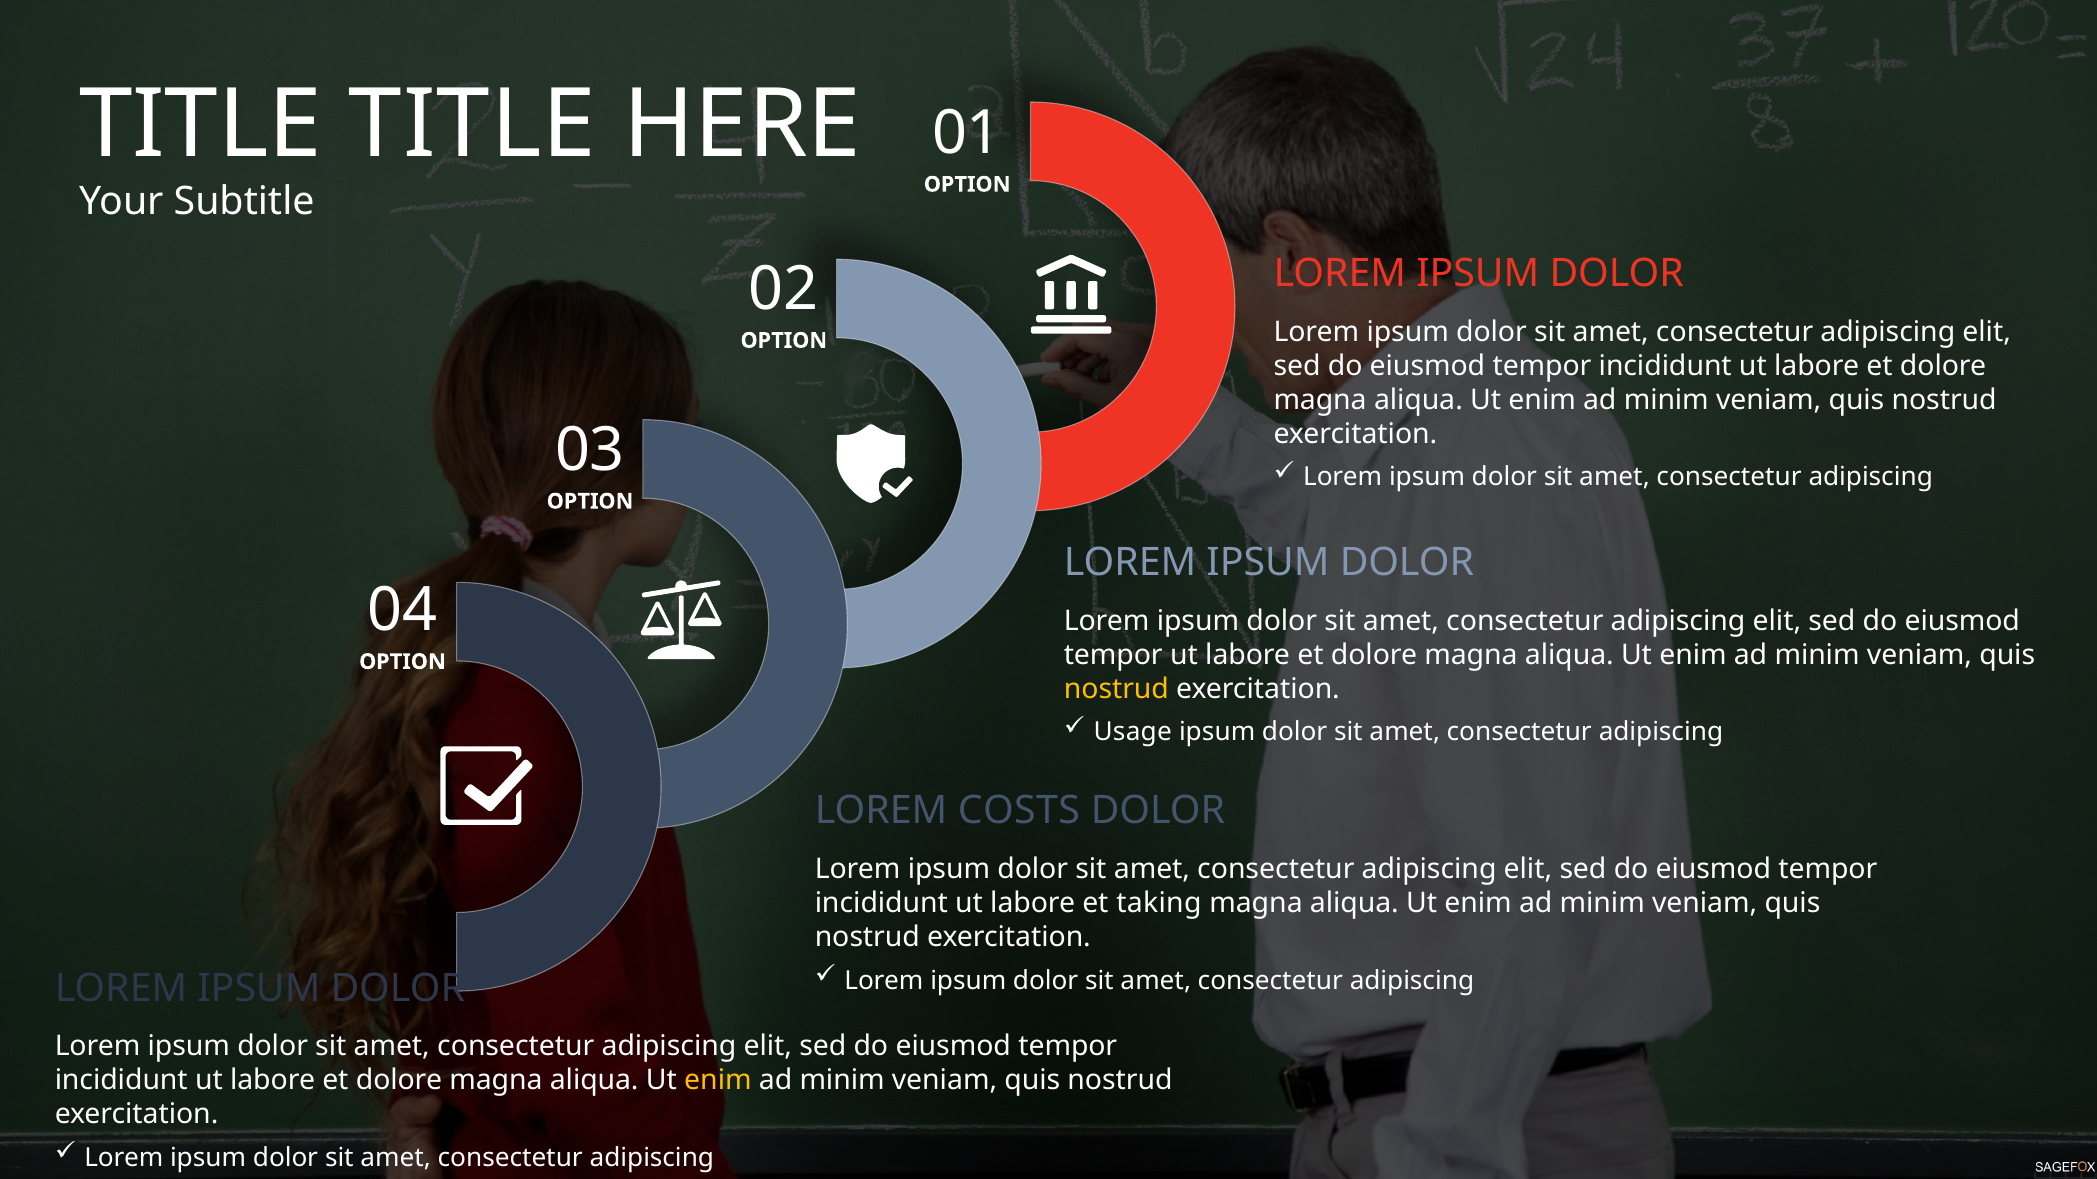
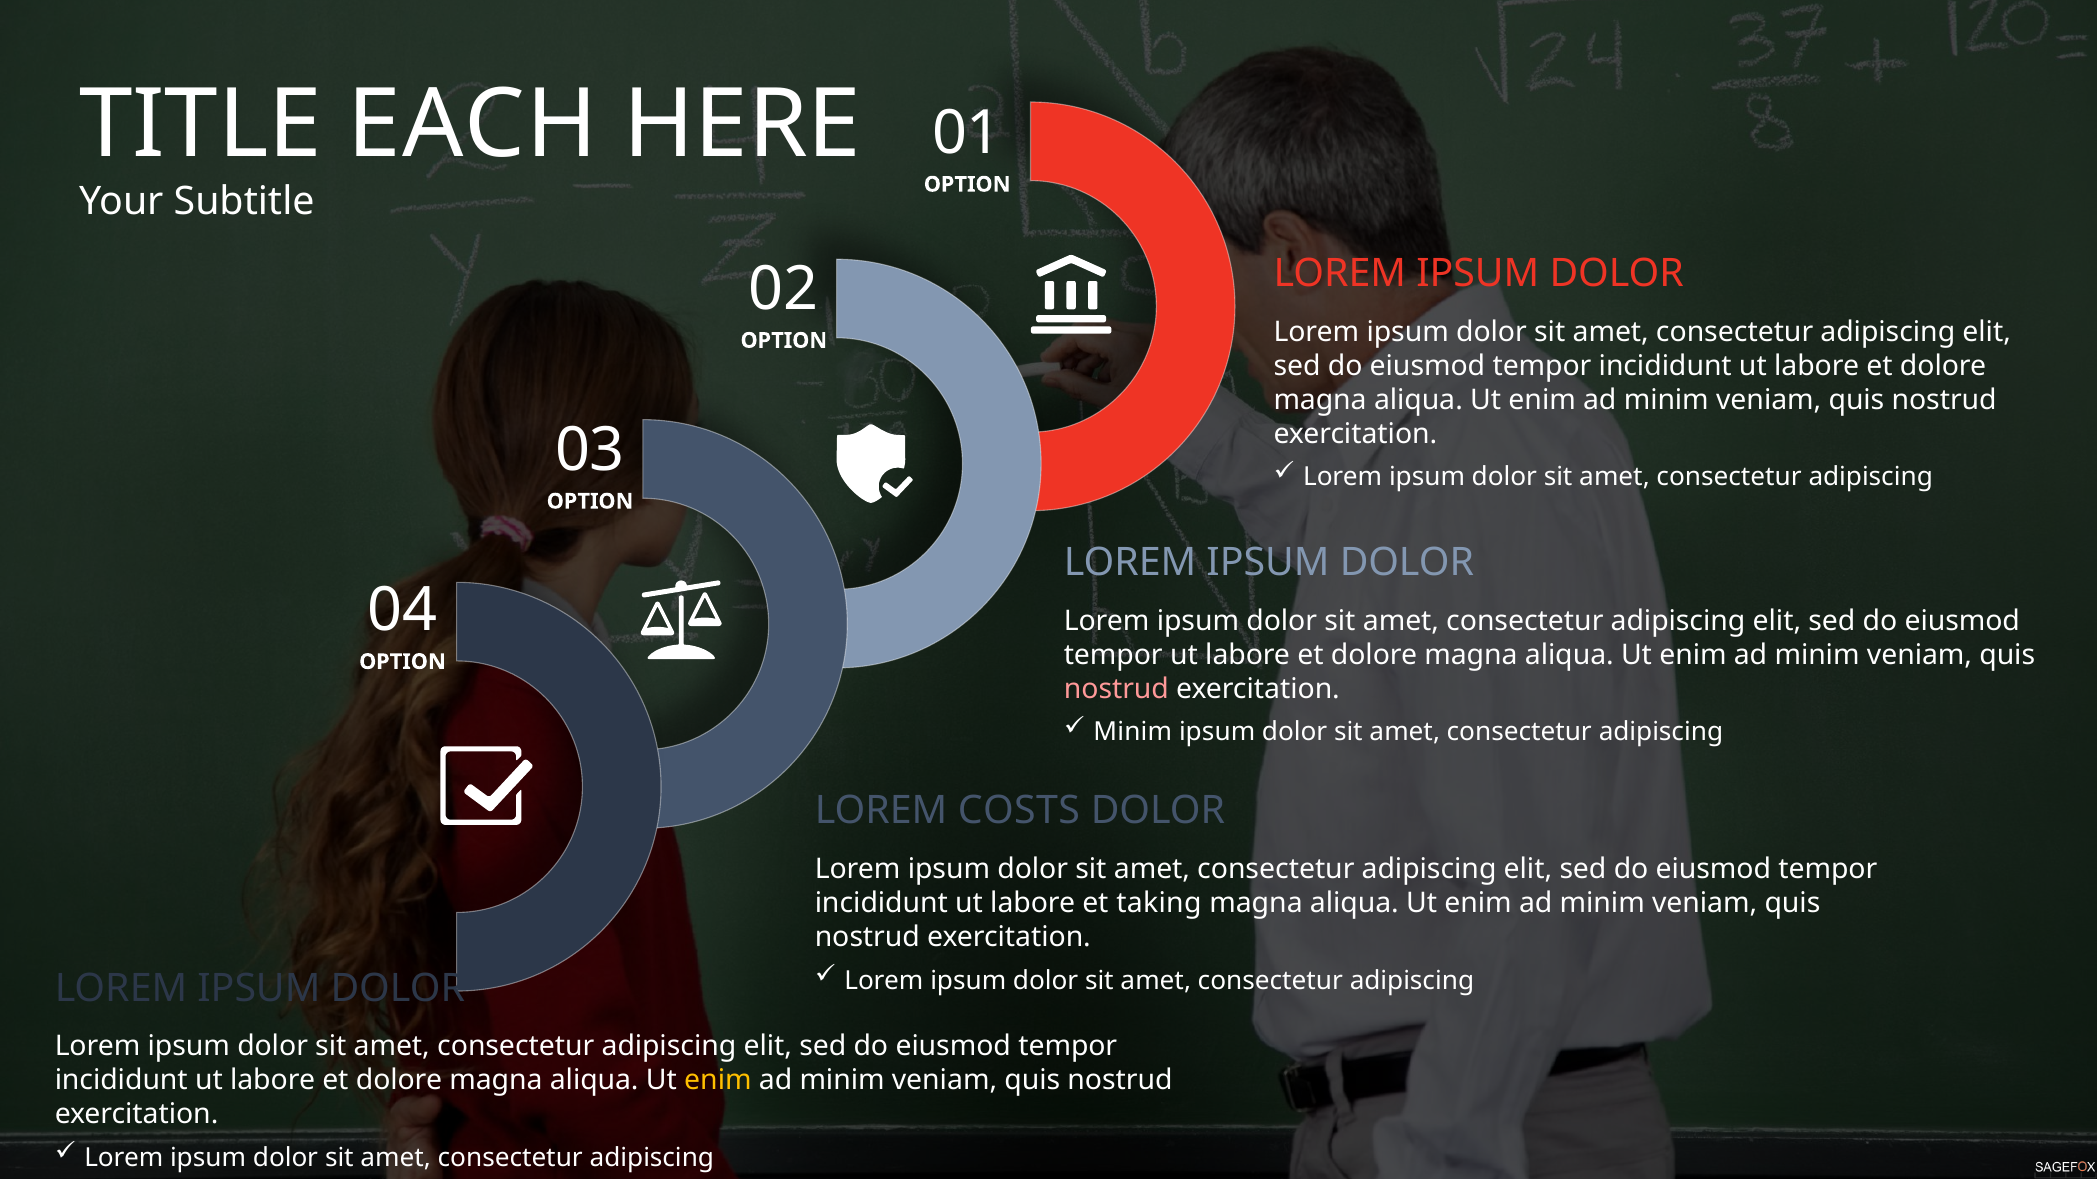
TITLE TITLE: TITLE -> EACH
nostrud at (1116, 689) colour: yellow -> pink
Usage at (1133, 732): Usage -> Minim
